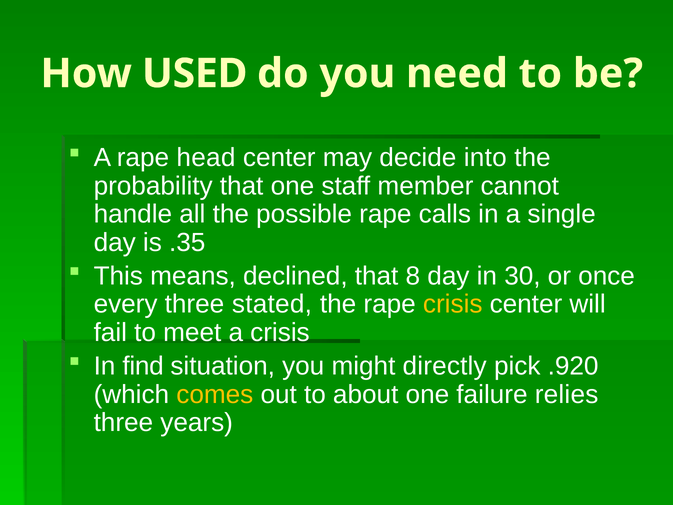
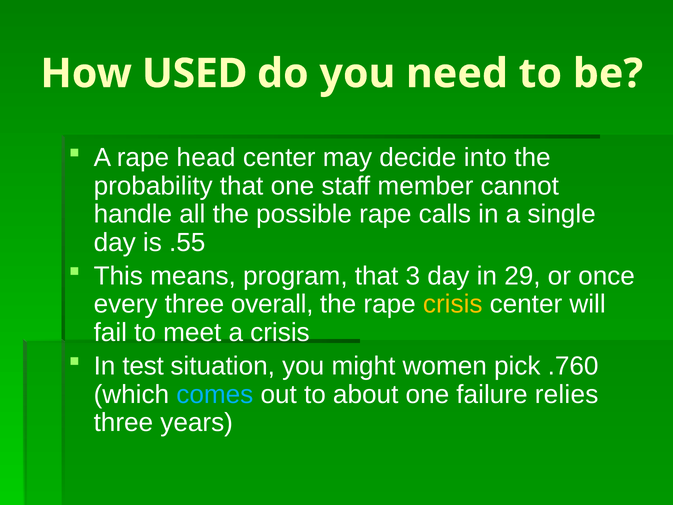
.35: .35 -> .55
declined: declined -> program
8: 8 -> 3
30: 30 -> 29
stated: stated -> overall
find: find -> test
directly: directly -> women
.920: .920 -> .760
comes colour: yellow -> light blue
